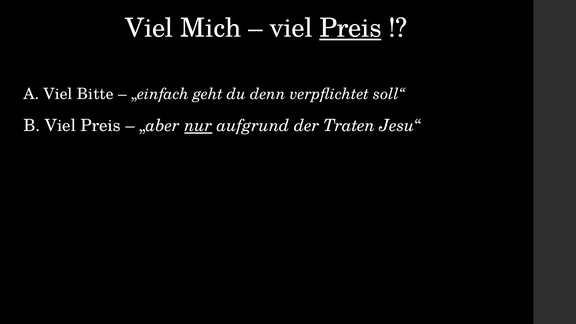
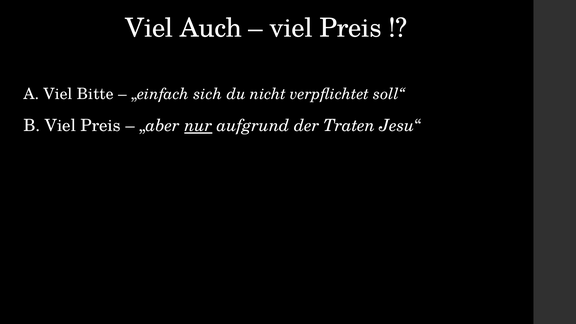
Mich: Mich -> Auch
Preis at (351, 28) underline: present -> none
geht: geht -> sich
denn: denn -> nicht
